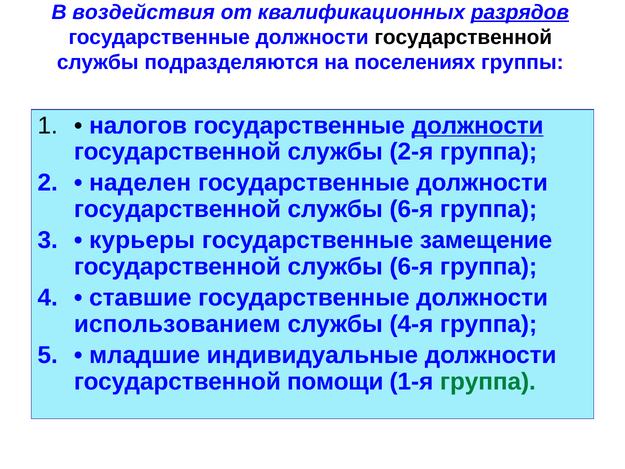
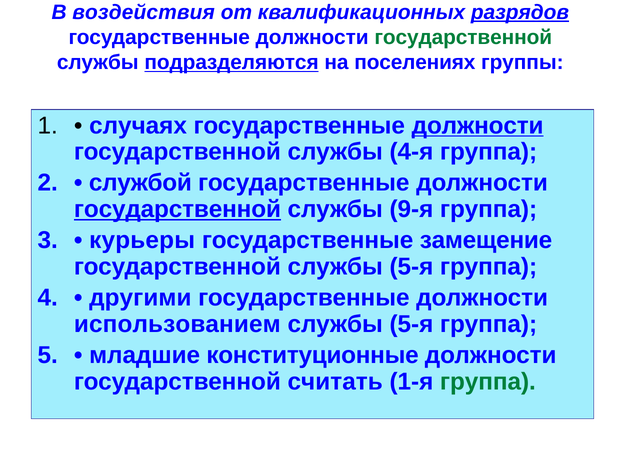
государственной at (463, 37) colour: black -> green
подразделяются underline: none -> present
налогов: налогов -> случаях
2-я: 2-я -> 4-я
наделен: наделен -> службой
государственной at (177, 209) underline: none -> present
6-я at (411, 209): 6-я -> 9-я
6-я at (411, 267): 6-я -> 5-я
ставшие: ставшие -> другими
4-я at (411, 324): 4-я -> 5-я
индивидуальные: индивидуальные -> конституционные
помощи: помощи -> считать
